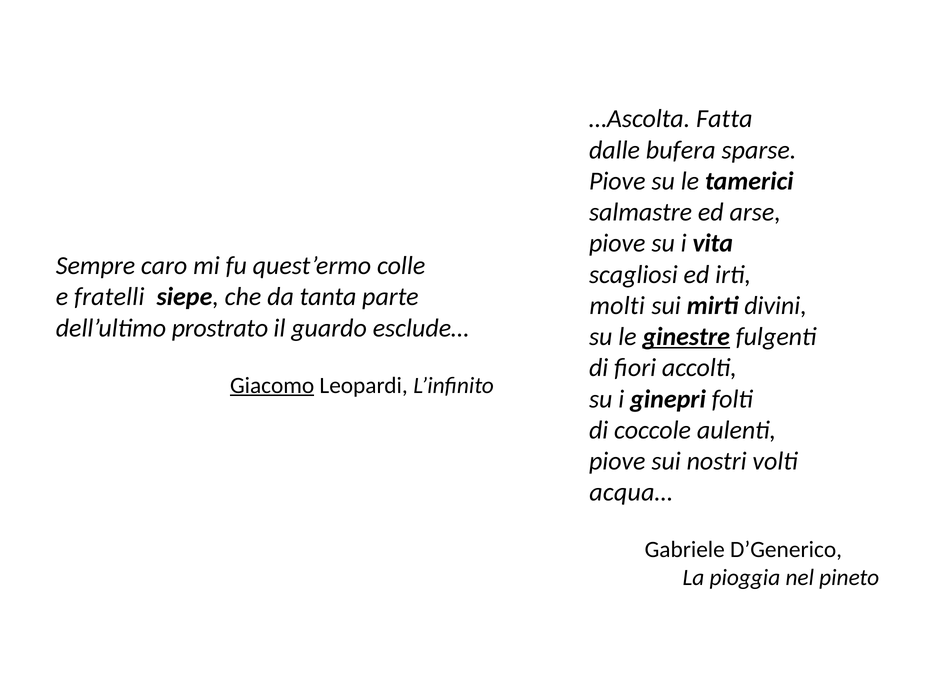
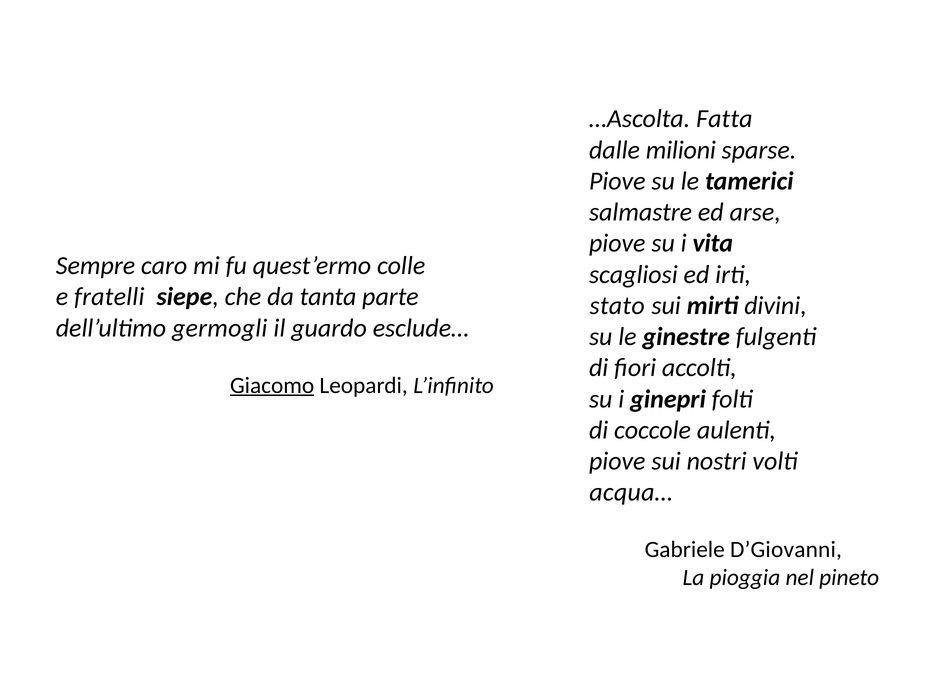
bufera: bufera -> milioni
molti: molti -> stato
prostrato: prostrato -> germogli
ginestre underline: present -> none
D’Generico: D’Generico -> D’Giovanni
